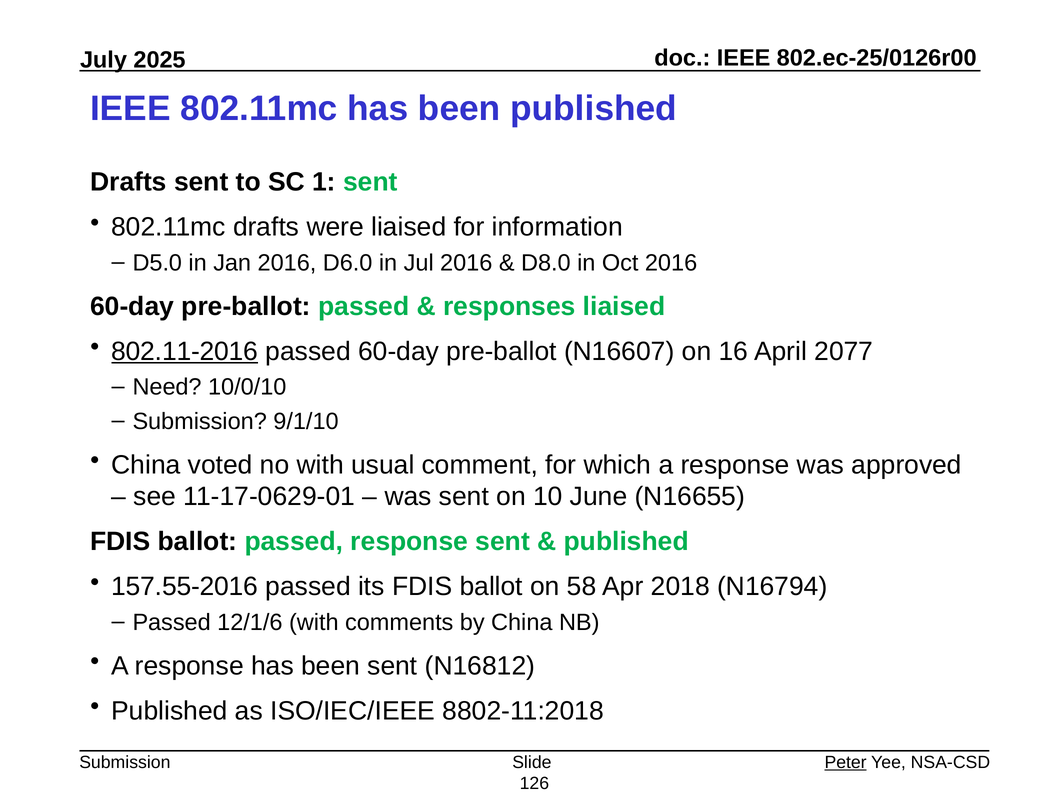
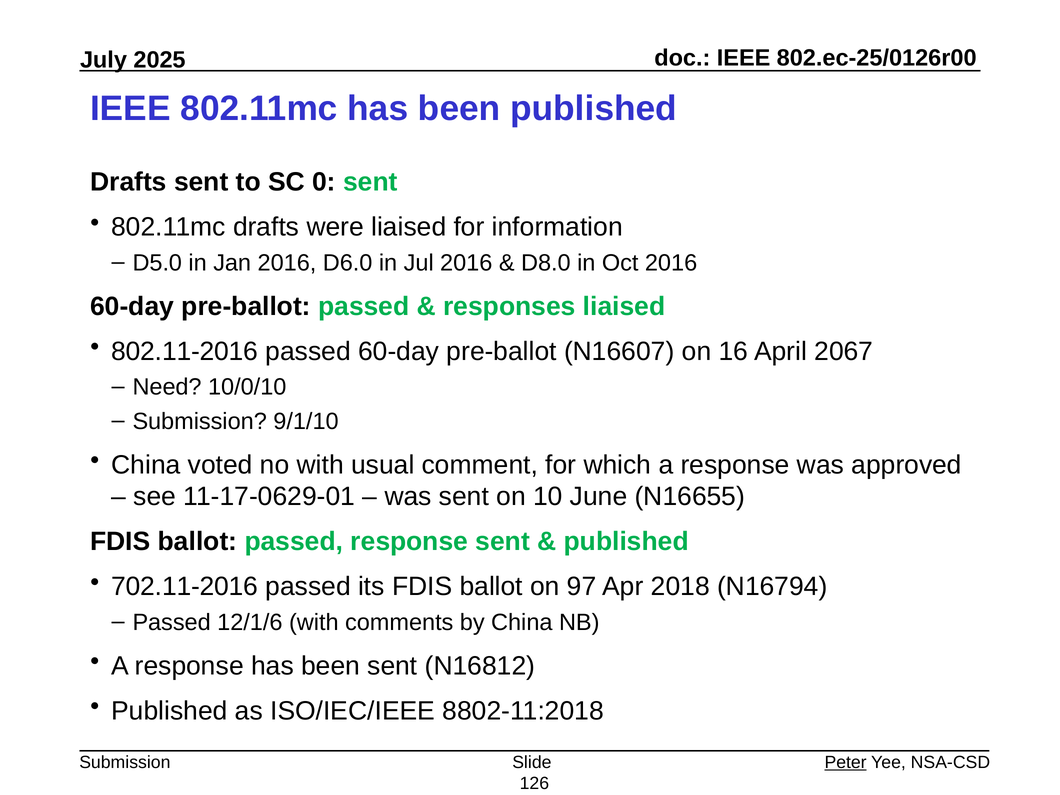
1: 1 -> 0
802.11-2016 underline: present -> none
2077: 2077 -> 2067
157.55-2016: 157.55-2016 -> 702.11-2016
58: 58 -> 97
